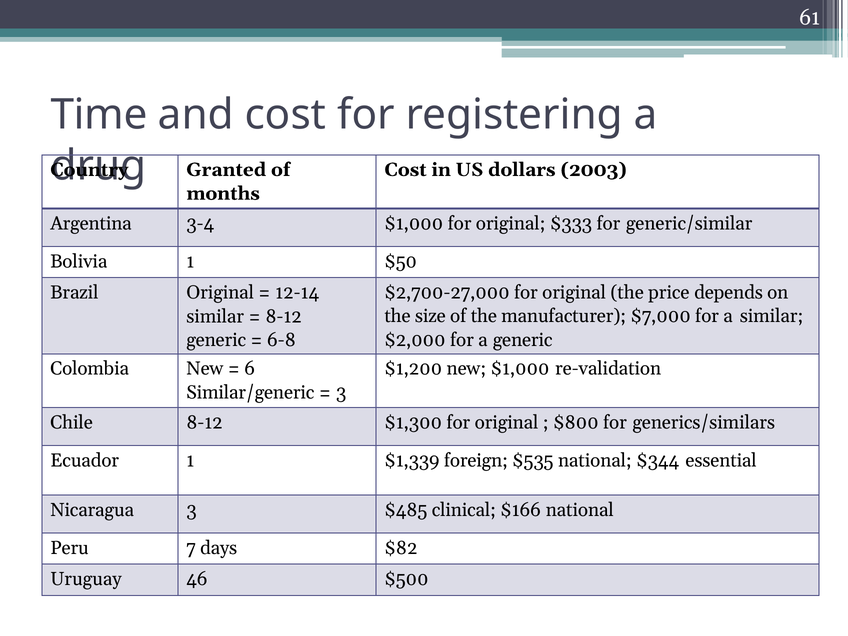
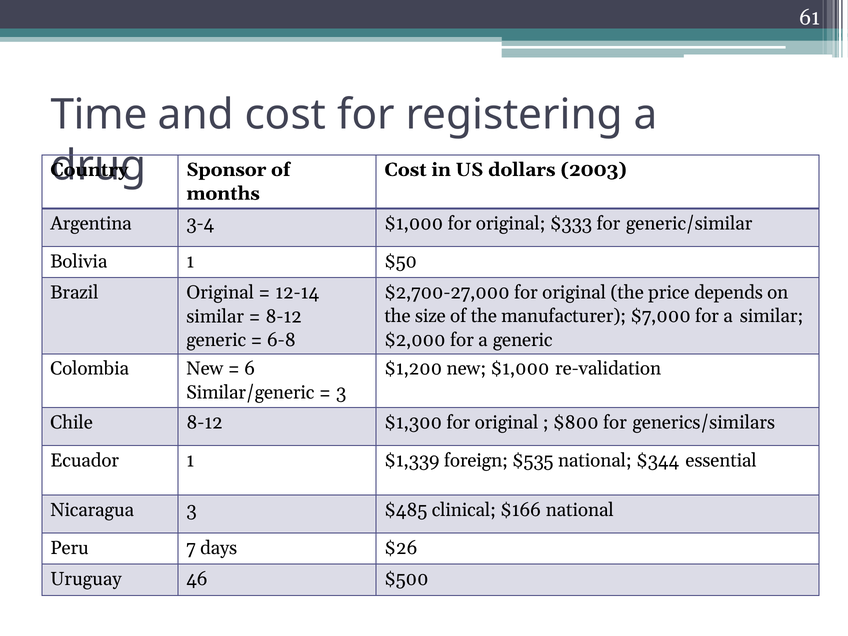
Granted: Granted -> Sponsor
$82: $82 -> $26
